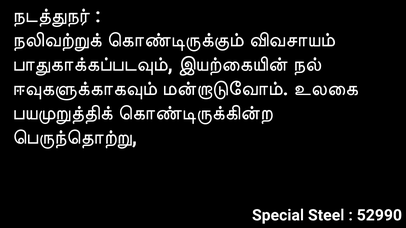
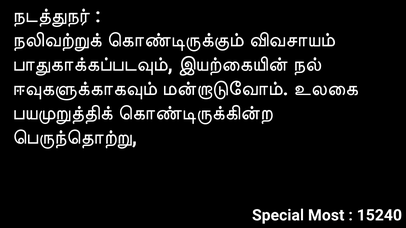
Steel: Steel -> Most
52990: 52990 -> 15240
